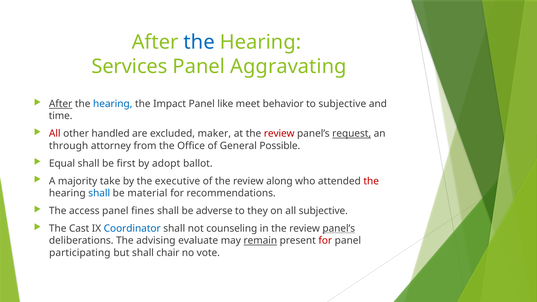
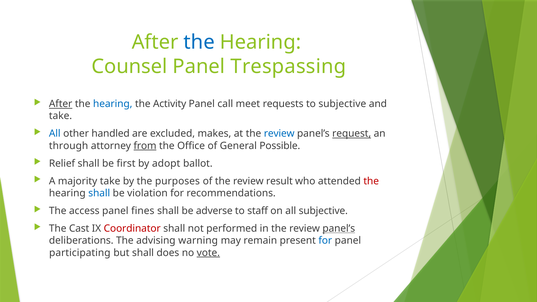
Services: Services -> Counsel
Aggravating: Aggravating -> Trespassing
Impact: Impact -> Activity
like: like -> call
behavior: behavior -> requests
time at (61, 116): time -> take
All at (55, 134) colour: red -> blue
maker: maker -> makes
review at (279, 134) colour: red -> blue
from underline: none -> present
Equal: Equal -> Relief
executive: executive -> purposes
along: along -> result
material: material -> violation
they: they -> staff
Coordinator colour: blue -> red
counseling: counseling -> performed
evaluate: evaluate -> warning
remain underline: present -> none
for at (325, 241) colour: red -> blue
chair: chair -> does
vote underline: none -> present
